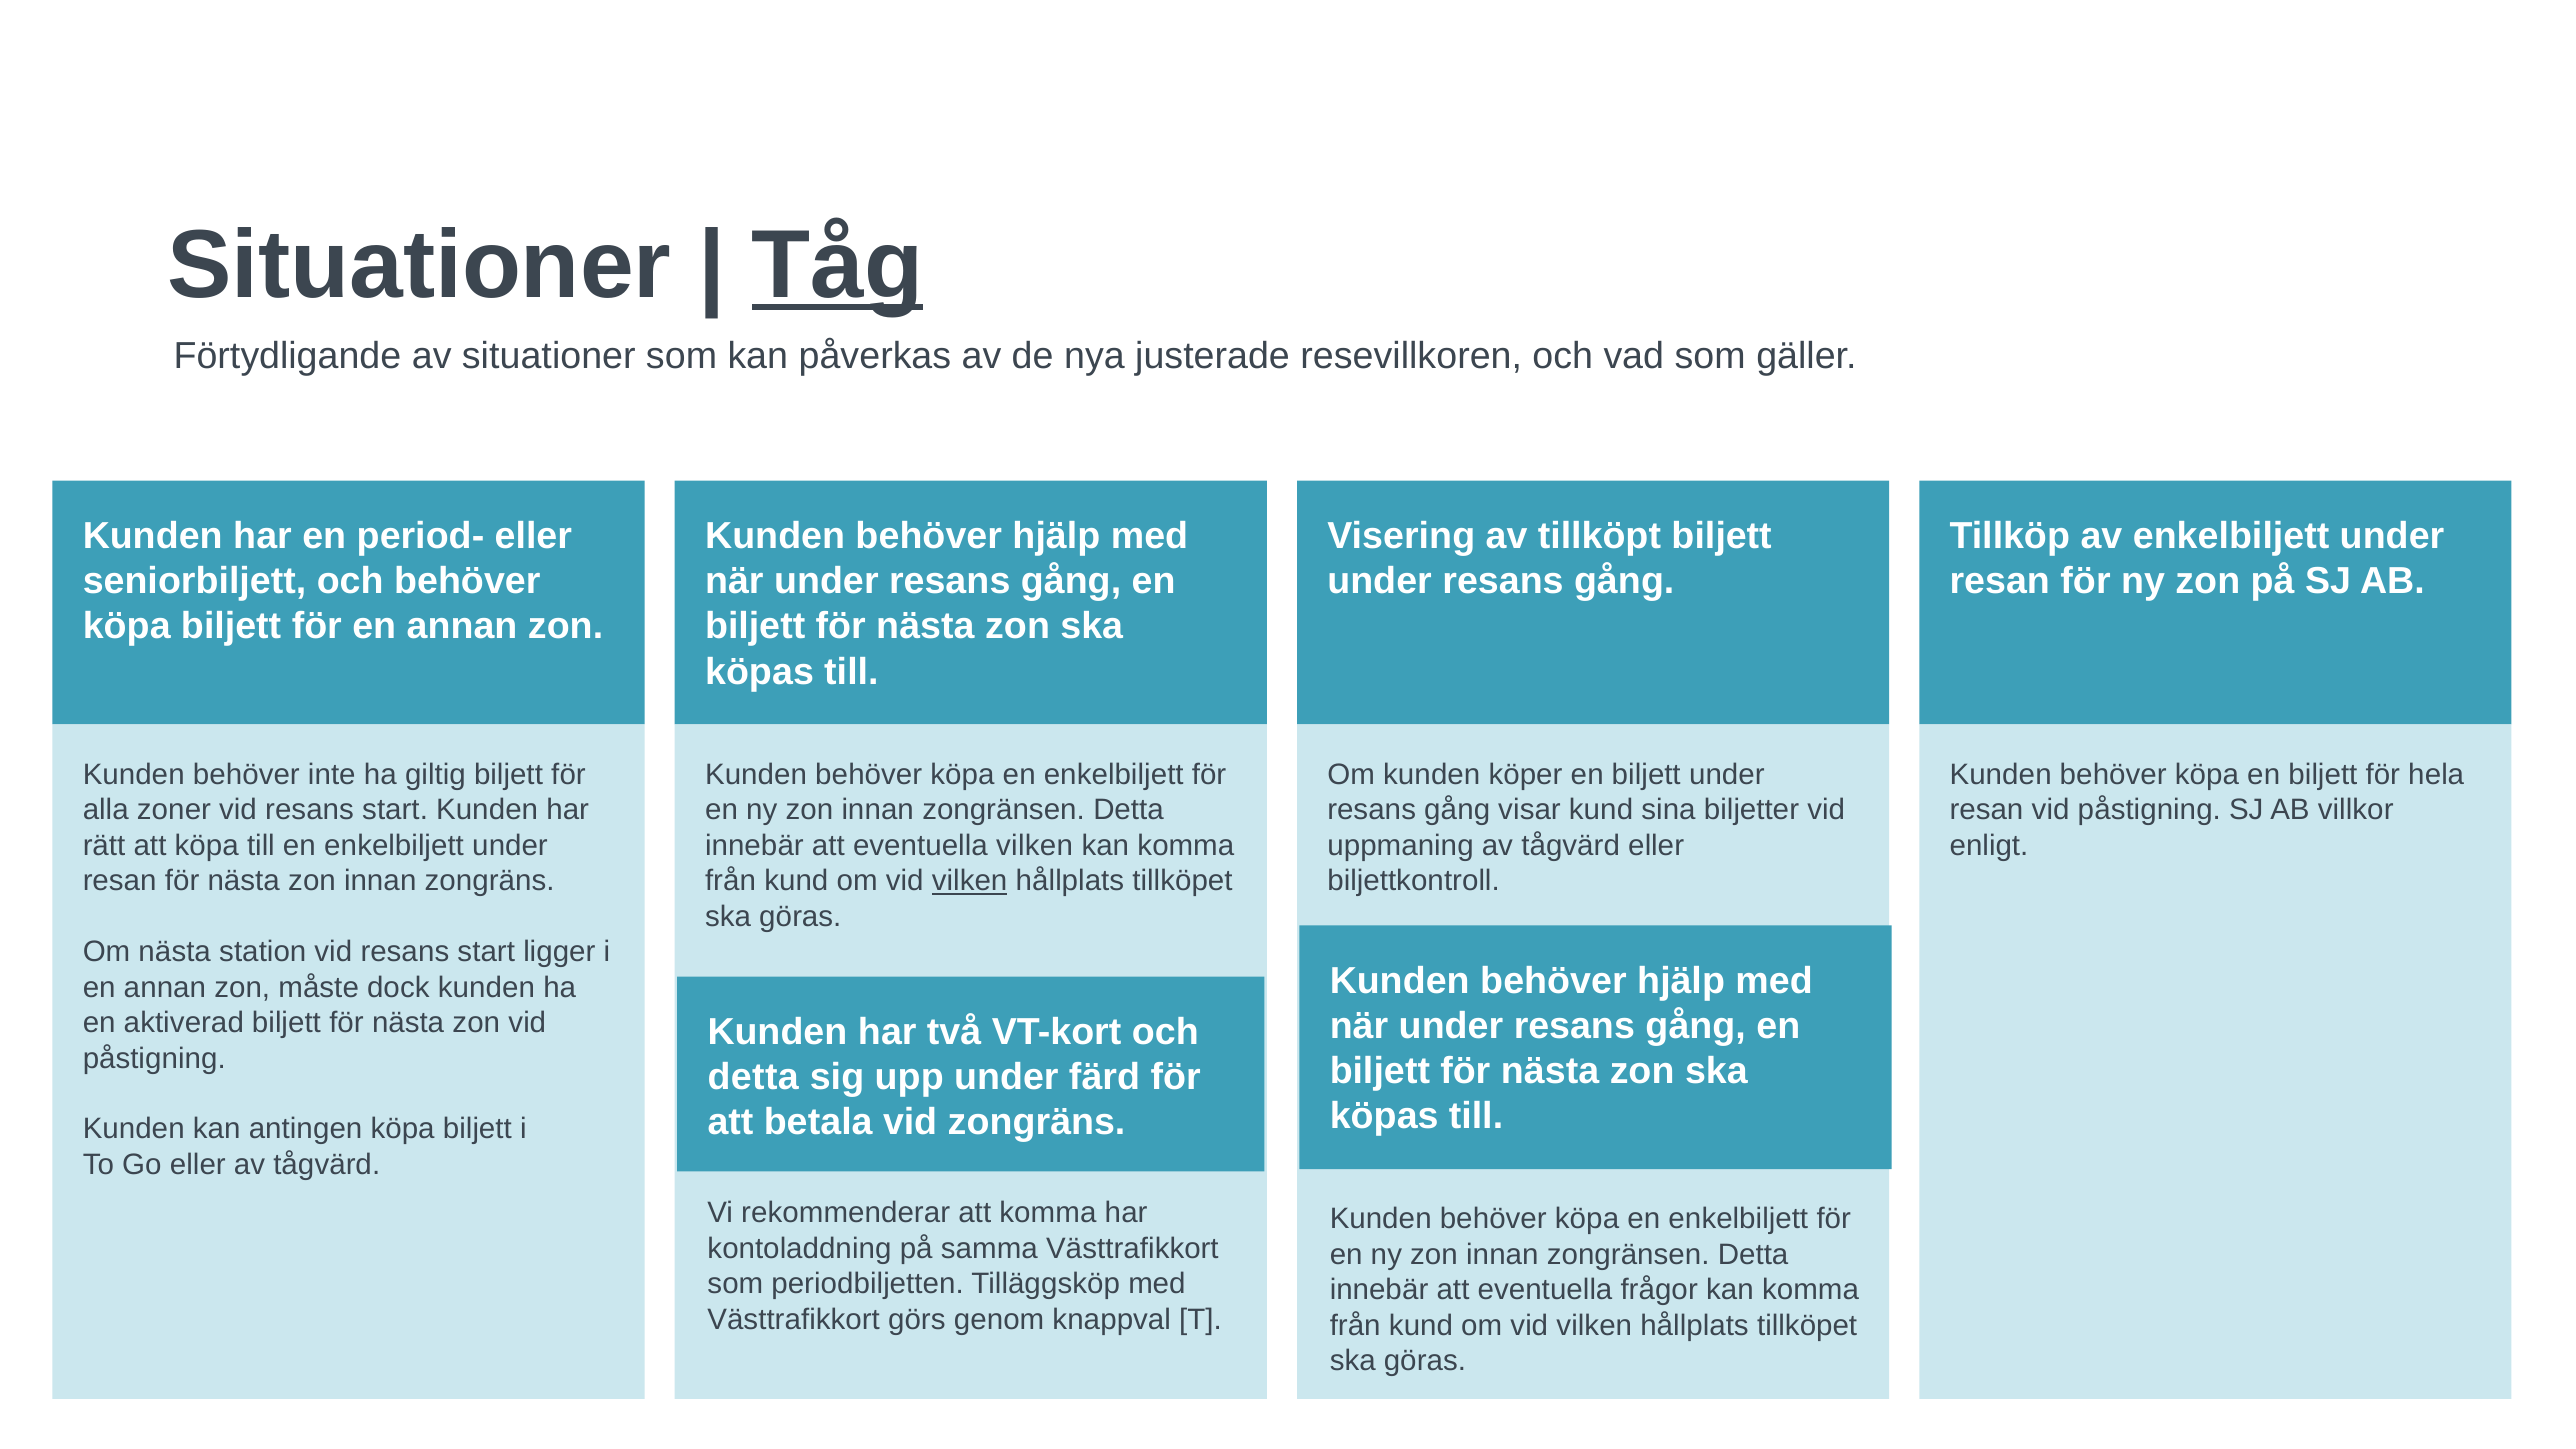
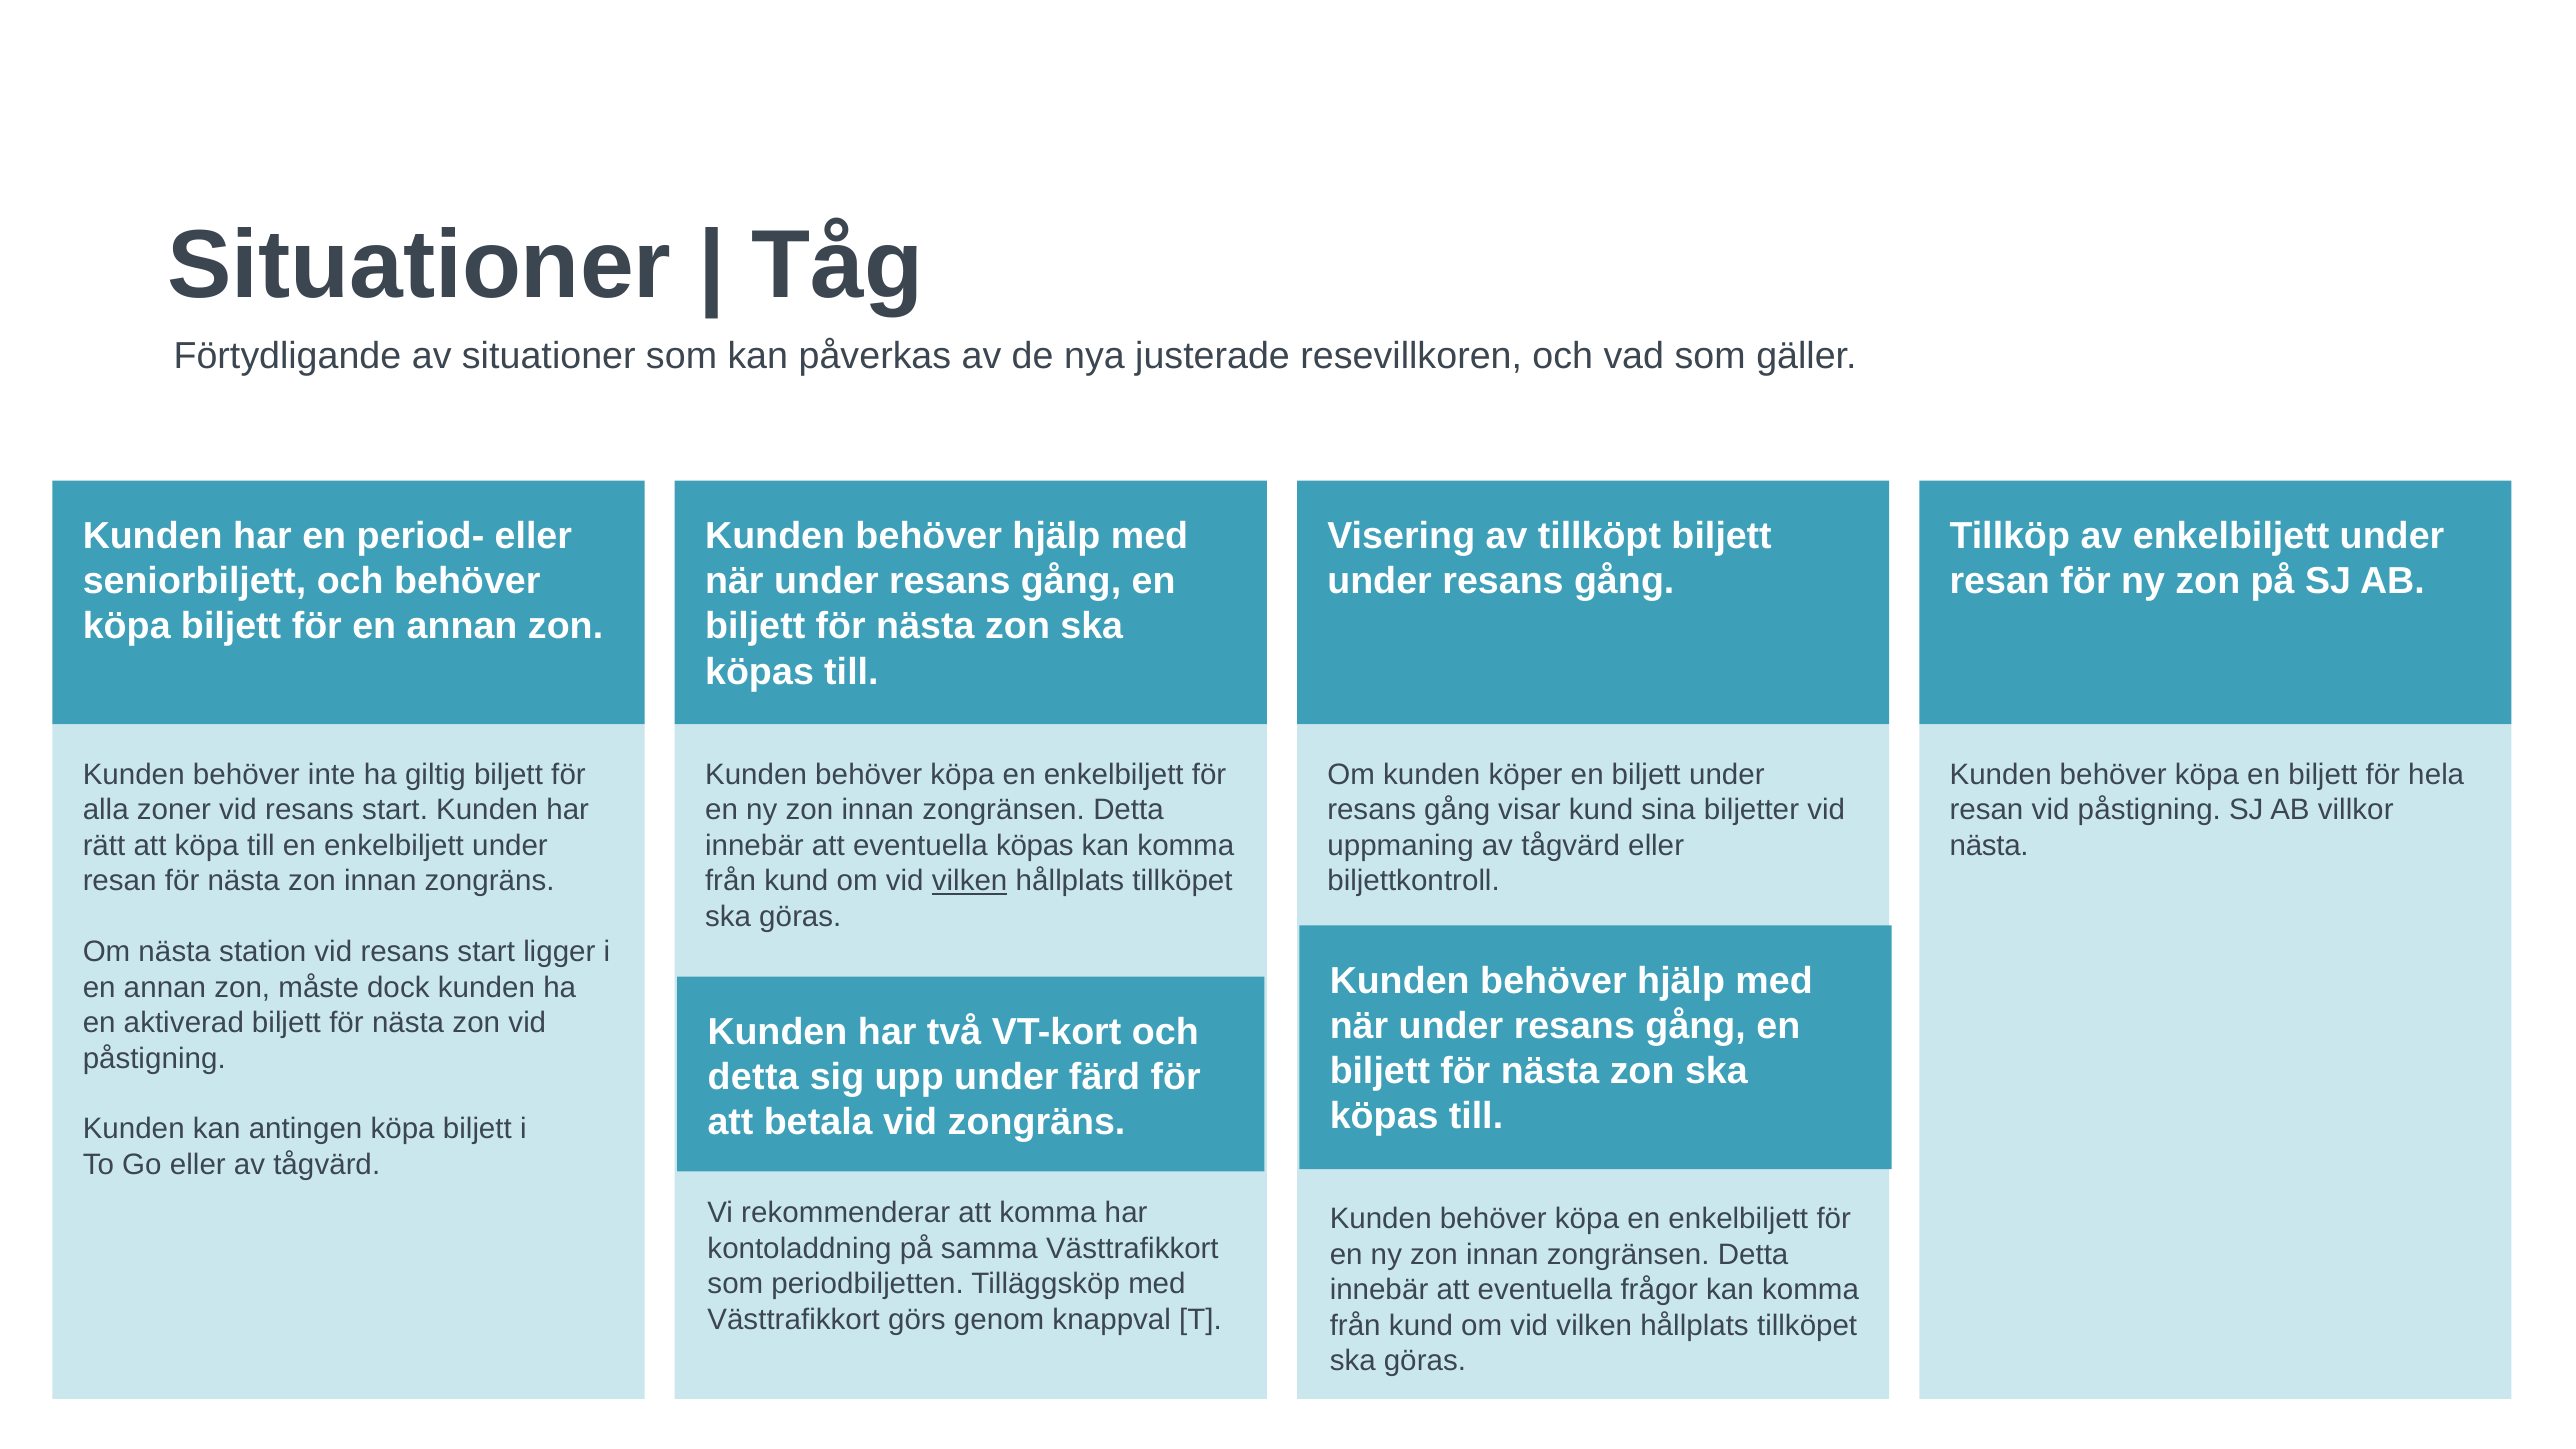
Tåg underline: present -> none
eventuella vilken: vilken -> köpas
enligt at (1989, 846): enligt -> nästa
